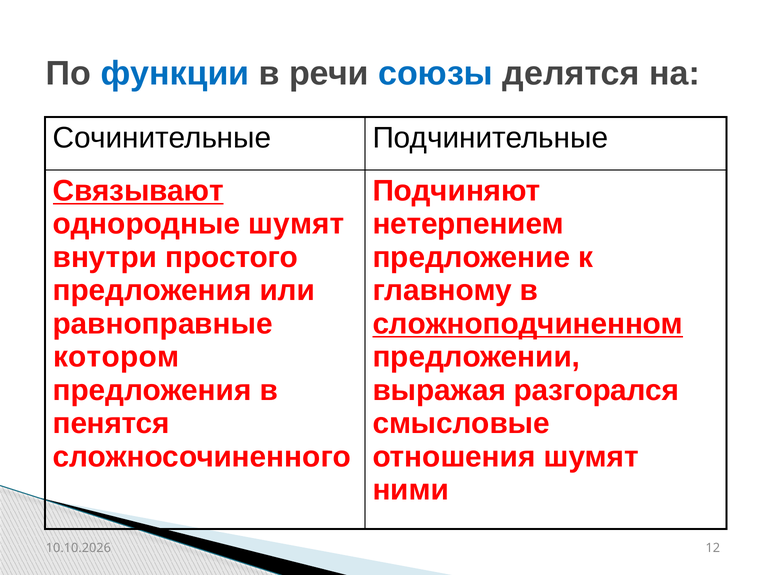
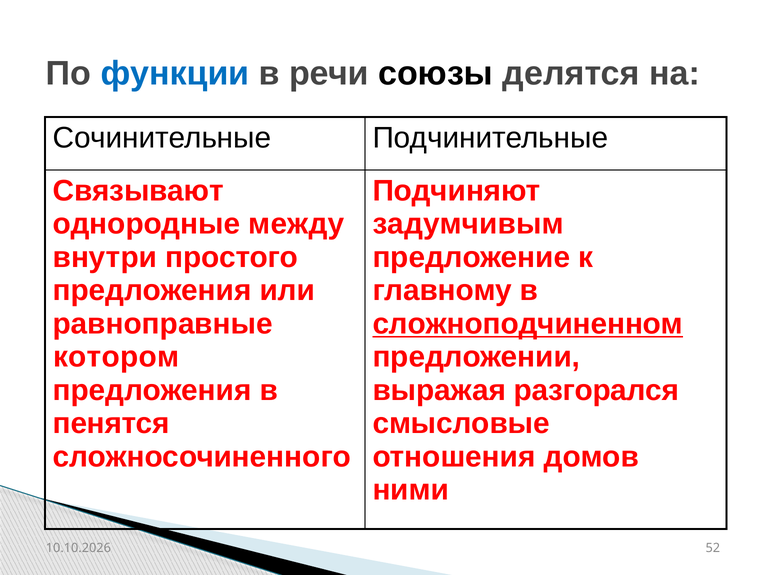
союзы colour: blue -> black
Связывают underline: present -> none
однородные шумят: шумят -> между
нетерпением: нетерпением -> задумчивым
отношения шумят: шумят -> домов
12: 12 -> 52
